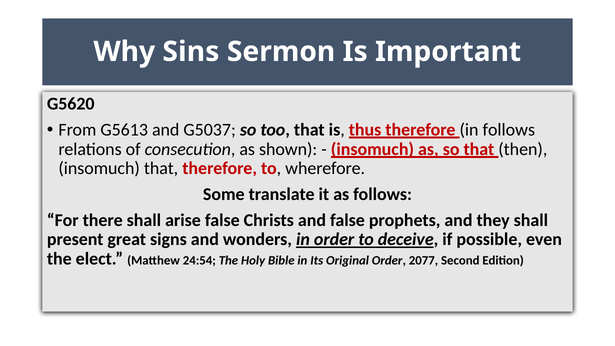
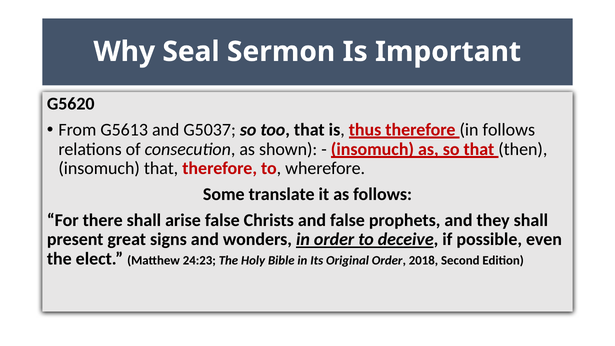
Sins: Sins -> Seal
24:54: 24:54 -> 24:23
2077: 2077 -> 2018
